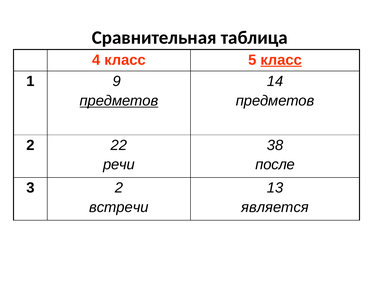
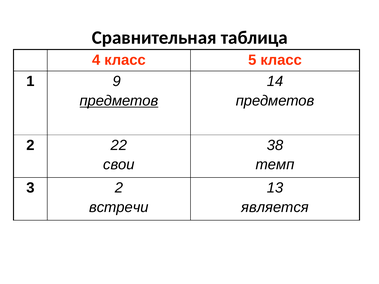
класс at (281, 60) underline: present -> none
речи: речи -> свои
после: после -> темп
